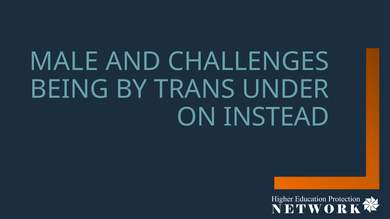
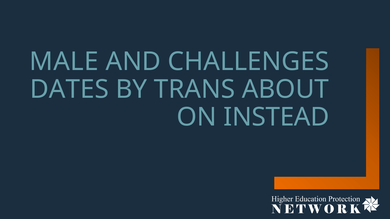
BEING: BEING -> DATES
UNDER: UNDER -> ABOUT
